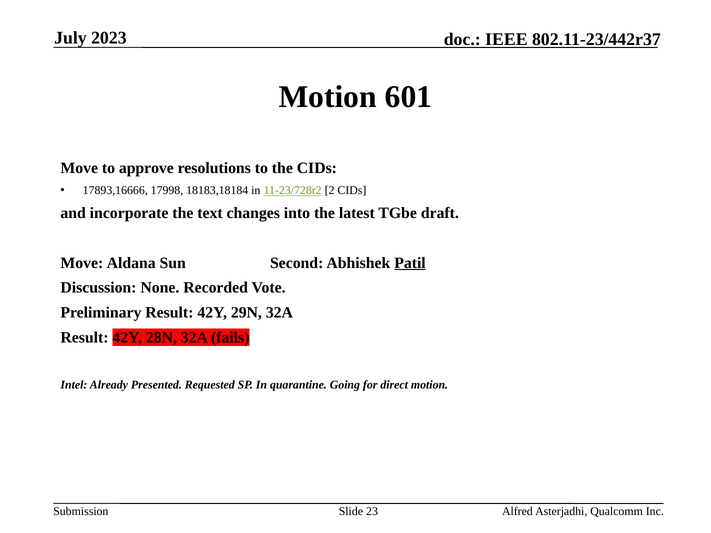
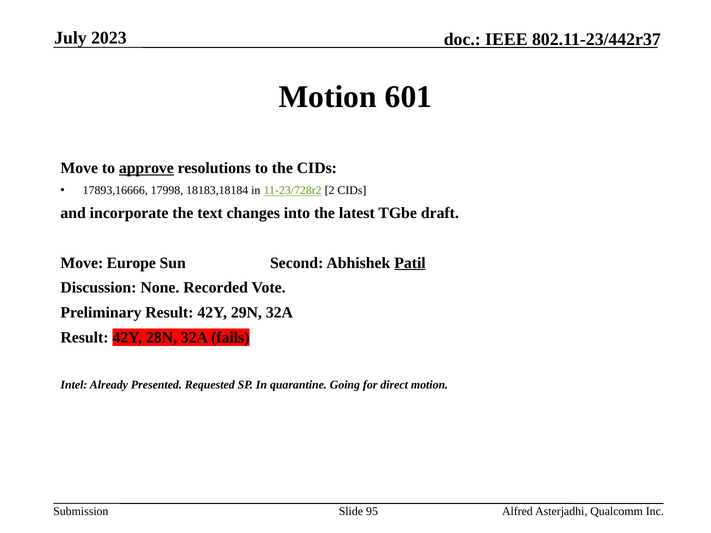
approve underline: none -> present
Aldana: Aldana -> Europe
23: 23 -> 95
